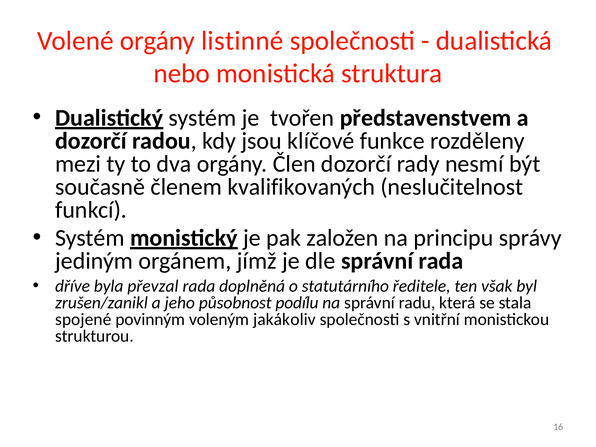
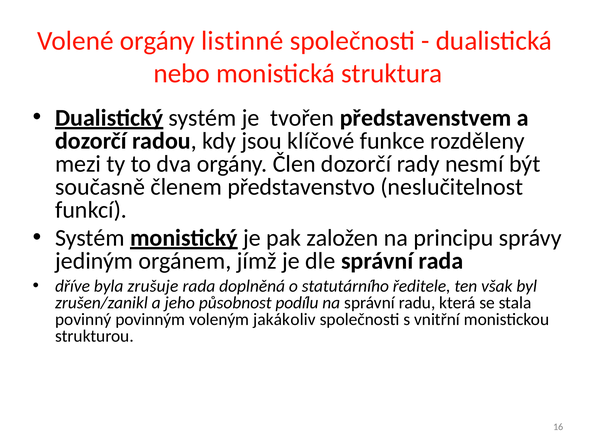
kvalifikovaných: kvalifikovaných -> představenstvo
převzal: převzal -> zrušuje
spojené: spojené -> povinný
